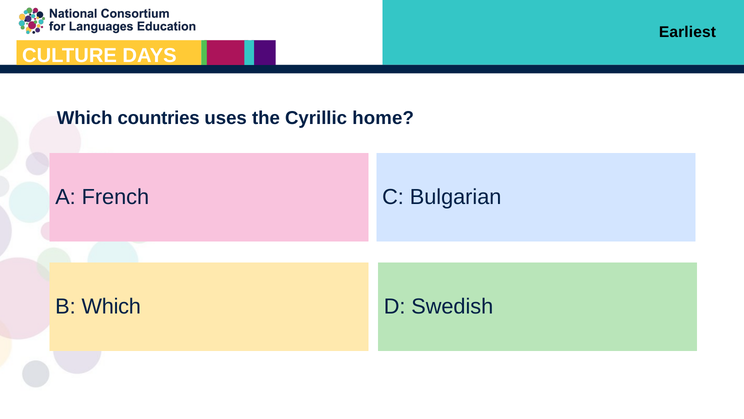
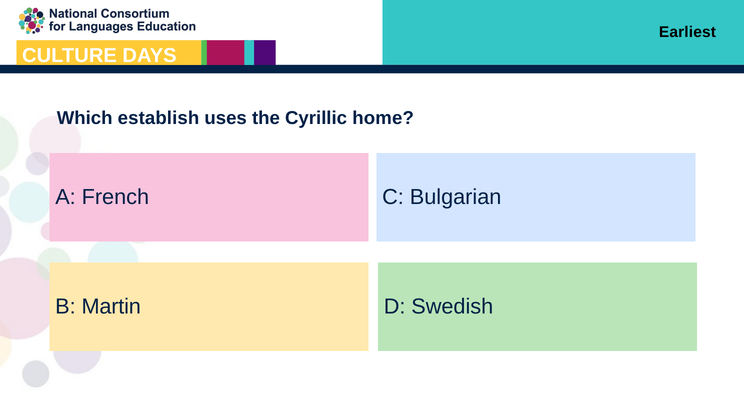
countries: countries -> establish
B Which: Which -> Martin
